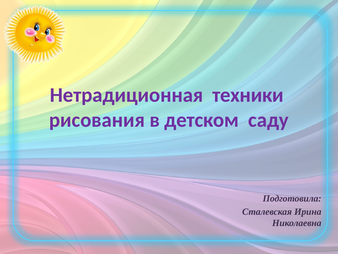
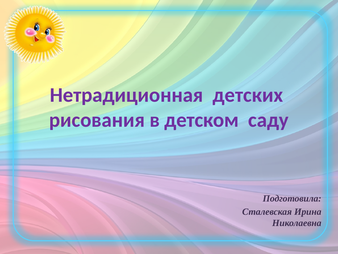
техники: техники -> детских
